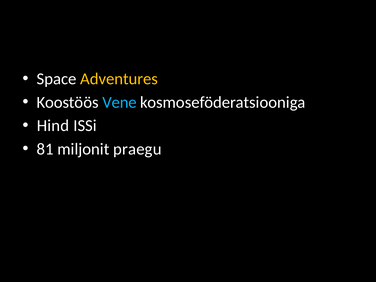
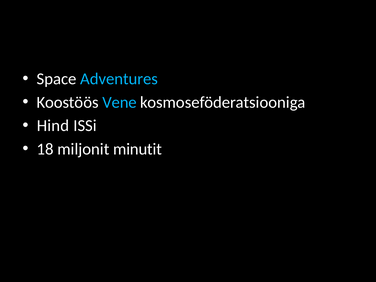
Adventures colour: yellow -> light blue
81: 81 -> 18
praegu: praegu -> minutit
